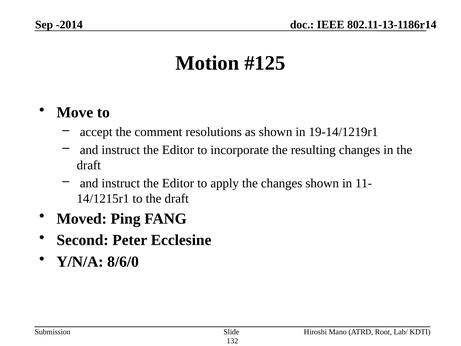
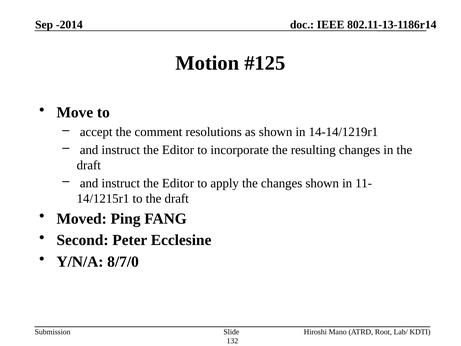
19-14/1219r1: 19-14/1219r1 -> 14-14/1219r1
8/6/0: 8/6/0 -> 8/7/0
